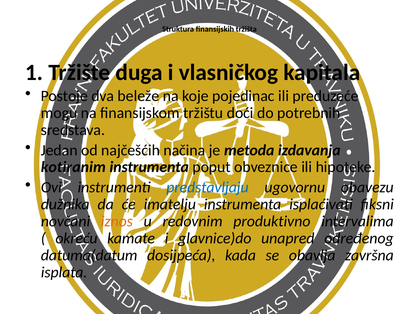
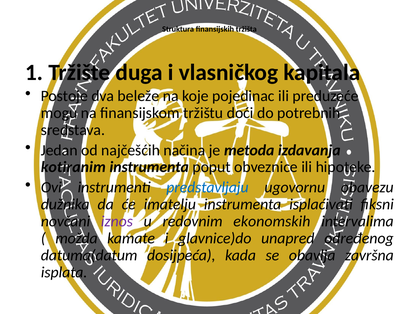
iznos colour: orange -> purple
produktivno: produktivno -> ekonomskih
okreću: okreću -> možda
